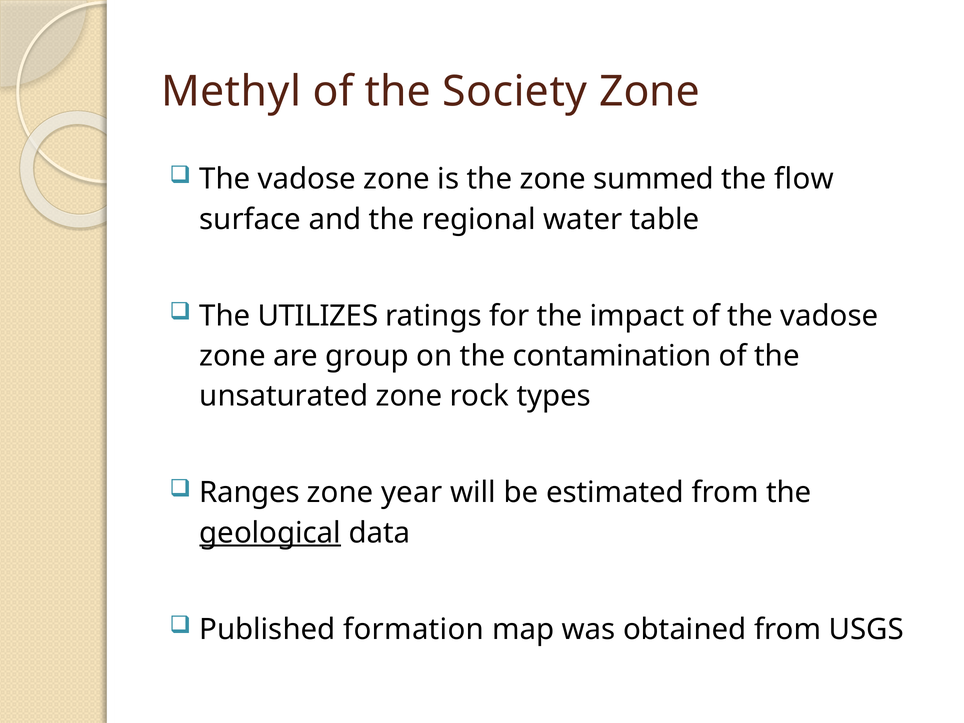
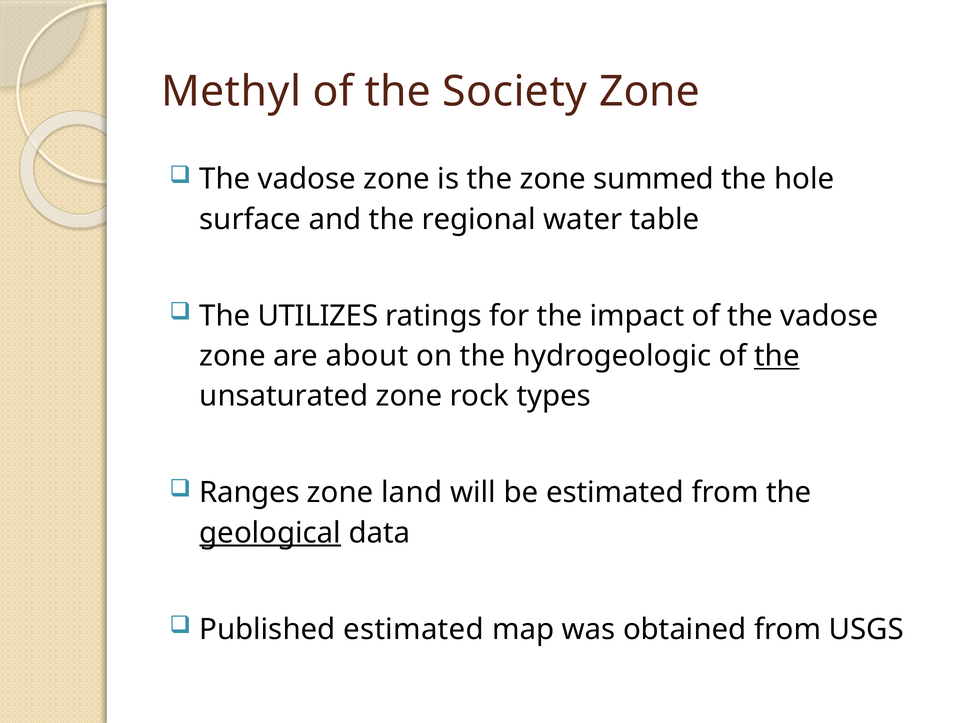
flow: flow -> hole
group: group -> about
contamination: contamination -> hydrogeologic
the at (777, 356) underline: none -> present
year: year -> land
Published formation: formation -> estimated
